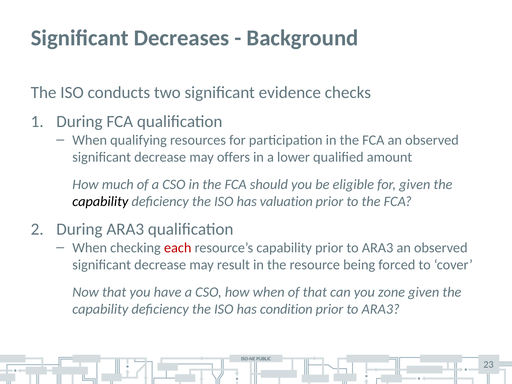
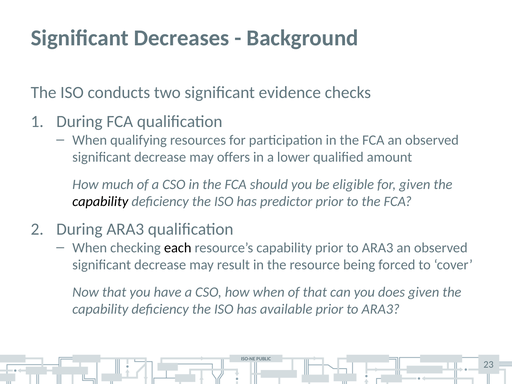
valuation: valuation -> predictor
each colour: red -> black
zone: zone -> does
condition: condition -> available
